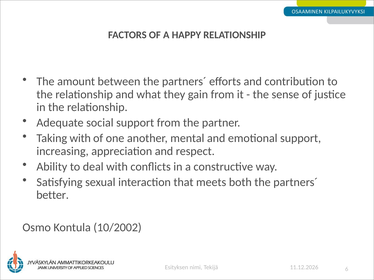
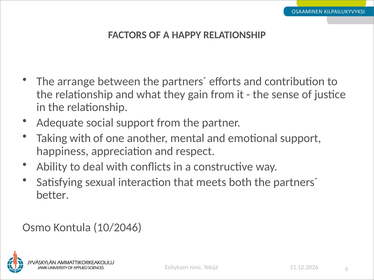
amount: amount -> arrange
increasing: increasing -> happiness
10/2002: 10/2002 -> 10/2046
